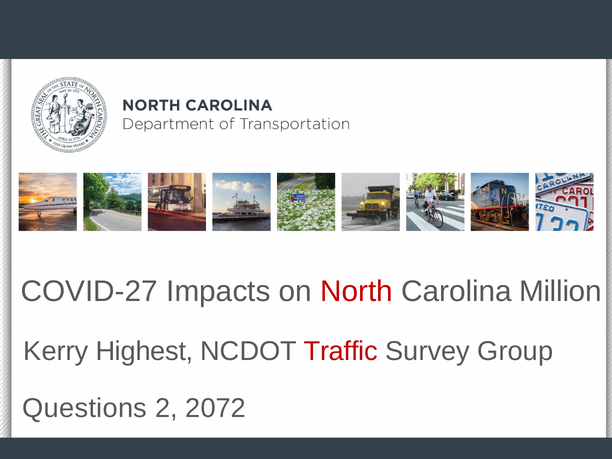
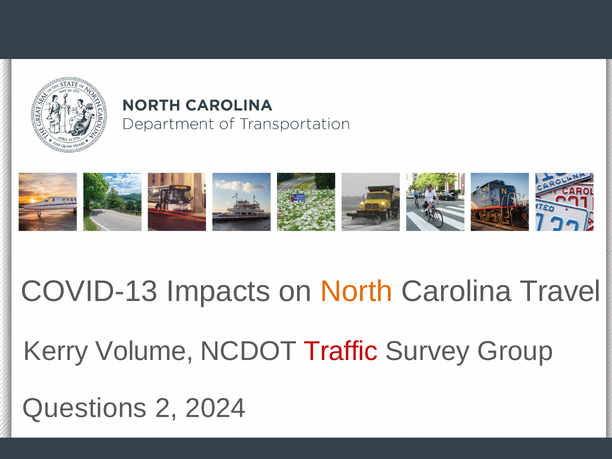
COVID-27: COVID-27 -> COVID-13
North colour: red -> orange
Million: Million -> Travel
Highest: Highest -> Volume
2072: 2072 -> 2024
